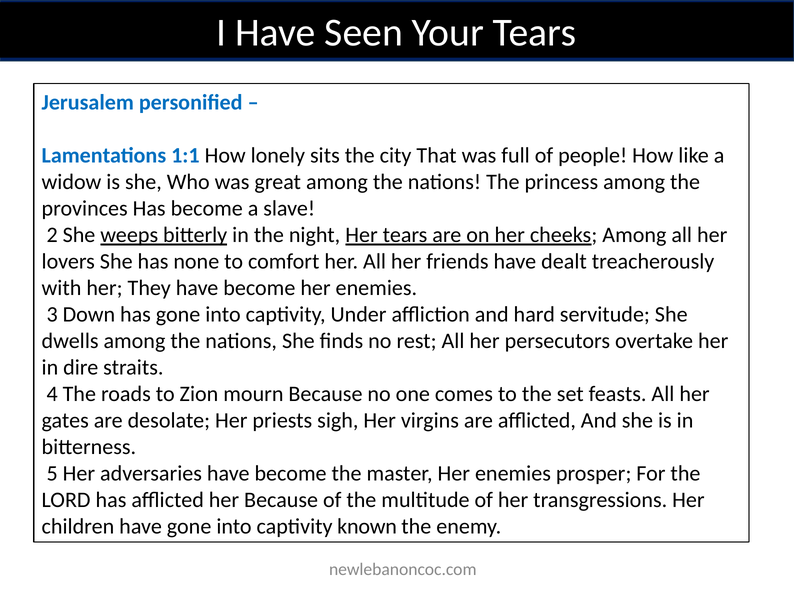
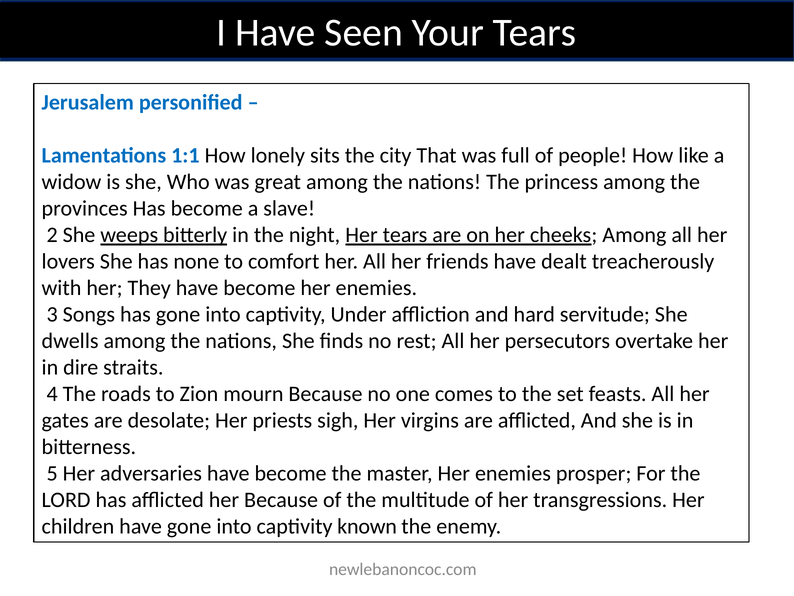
Down: Down -> Songs
